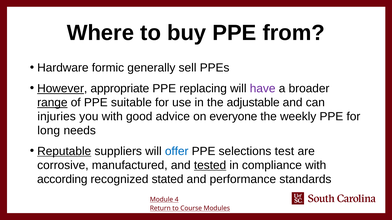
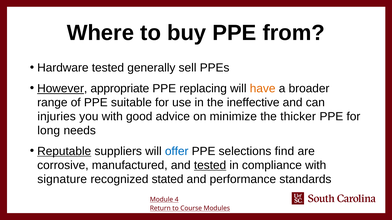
Hardware formic: formic -> tested
have colour: purple -> orange
range underline: present -> none
adjustable: adjustable -> ineffective
everyone: everyone -> minimize
weekly: weekly -> thicker
test: test -> find
according: according -> signature
